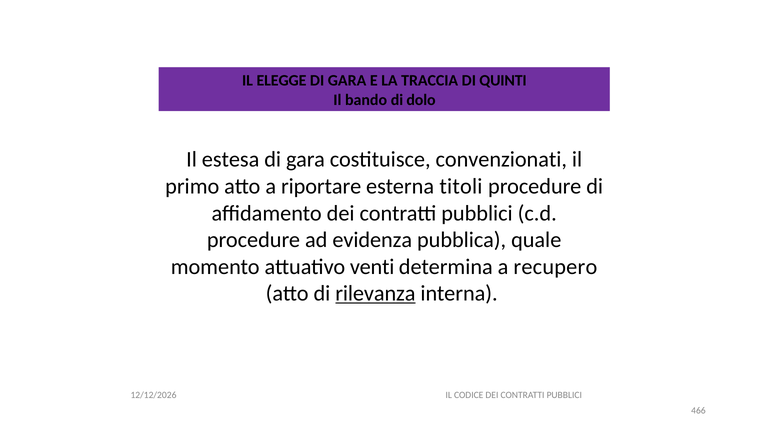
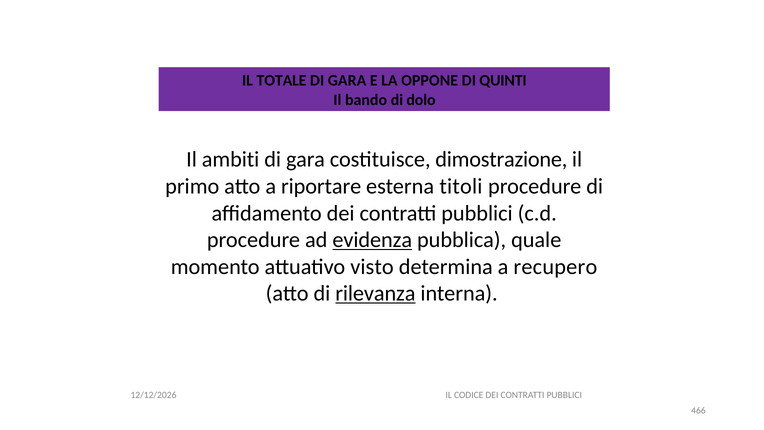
ELEGGE: ELEGGE -> TOTALE
TRACCIA: TRACCIA -> OPPONE
estesa: estesa -> ambiti
convenzionati: convenzionati -> dimostrazione
evidenza underline: none -> present
venti: venti -> visto
